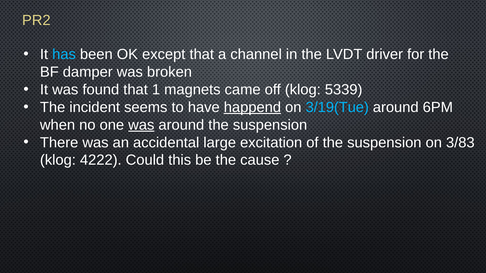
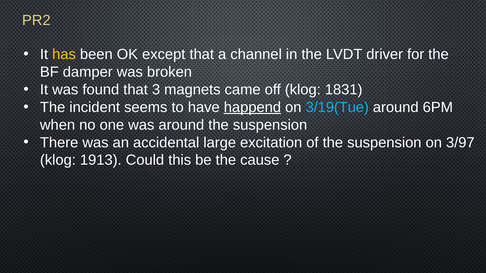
has colour: light blue -> yellow
1: 1 -> 3
5339: 5339 -> 1831
was at (141, 125) underline: present -> none
3/83: 3/83 -> 3/97
4222: 4222 -> 1913
